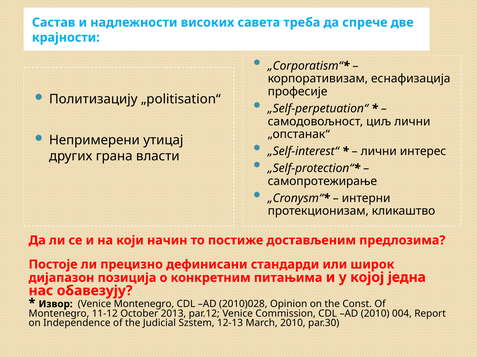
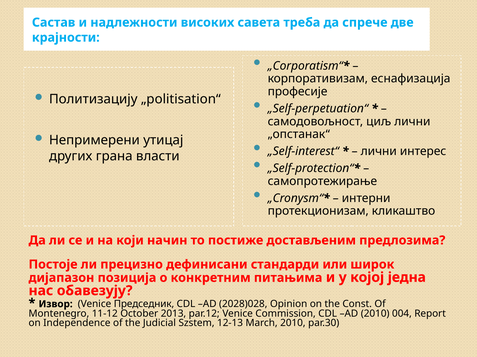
Venice Montenegro: Montenegro -> Председник
2010)028: 2010)028 -> 2028)028
